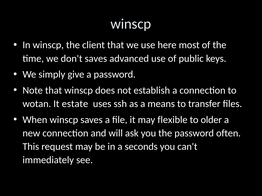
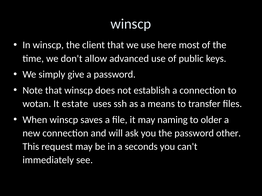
don't saves: saves -> allow
flexible: flexible -> naming
often: often -> other
